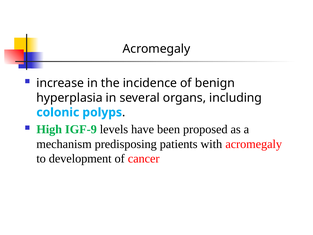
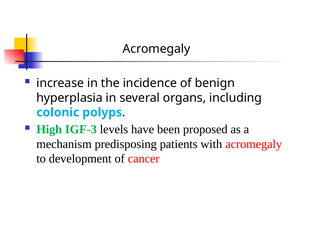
IGF-9: IGF-9 -> IGF-3
